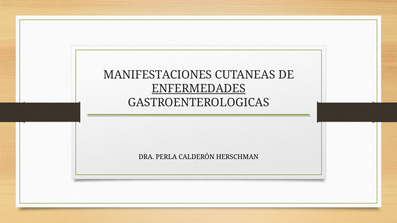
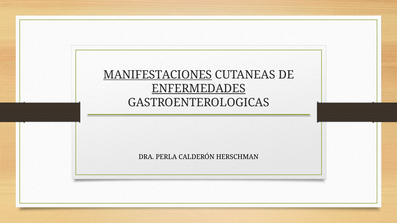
MANIFESTACIONES underline: none -> present
